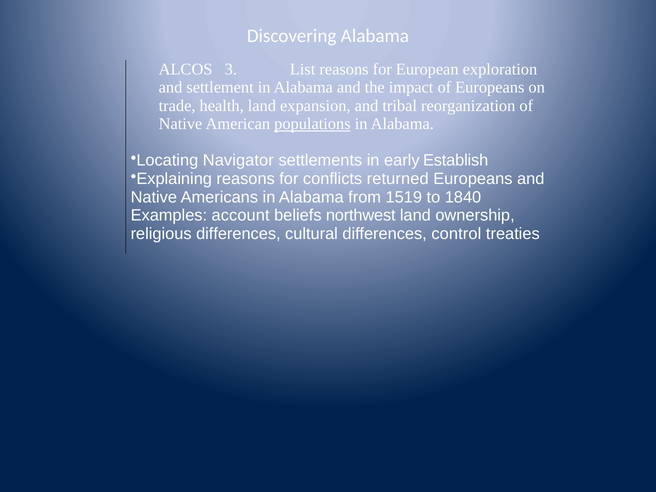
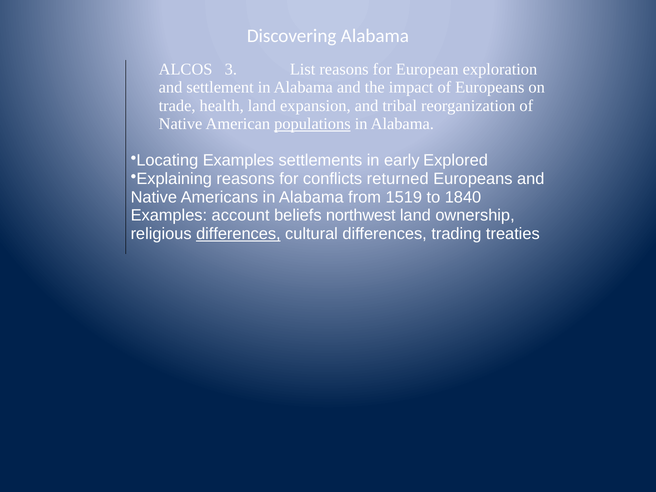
Locating Navigator: Navigator -> Examples
Establish: Establish -> Explored
differences at (238, 234) underline: none -> present
control: control -> trading
